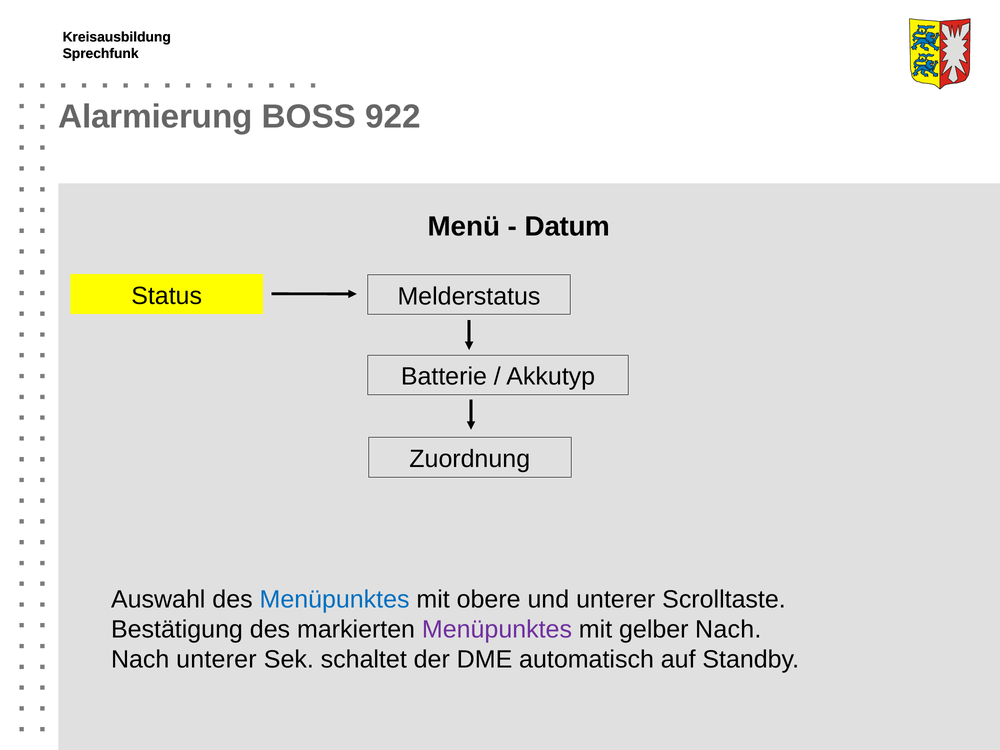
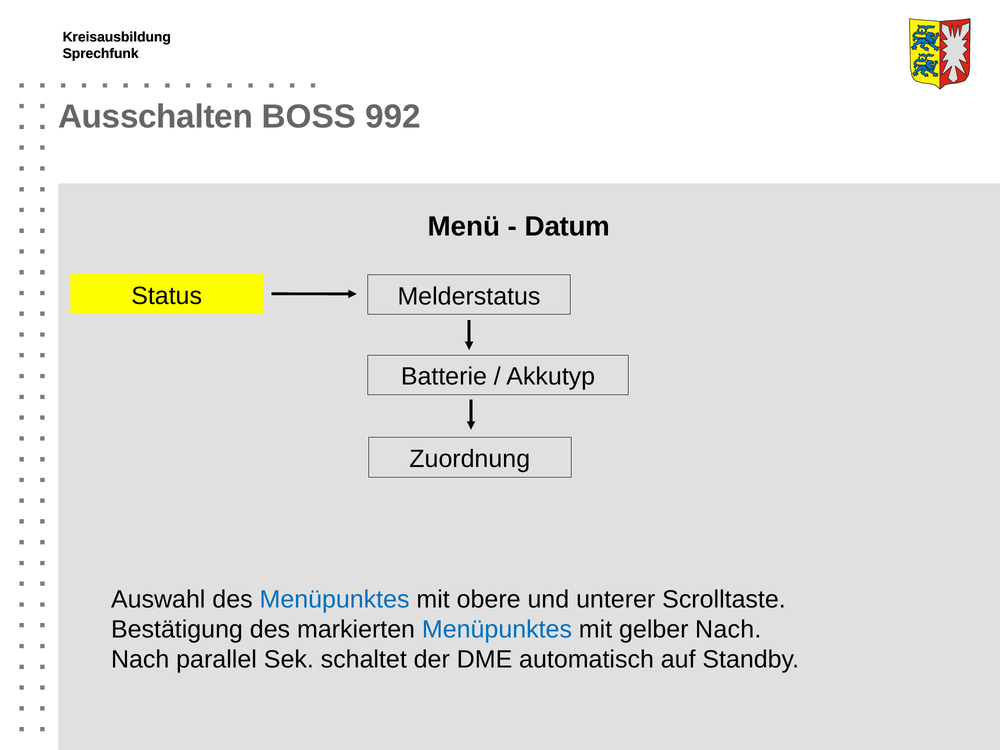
Alarmierung: Alarmierung -> Ausschalten
922: 922 -> 992
Menüpunktes at (497, 629) colour: purple -> blue
Nach unterer: unterer -> parallel
